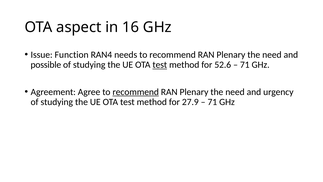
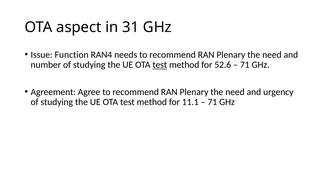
16: 16 -> 31
possible: possible -> number
recommend at (136, 92) underline: present -> none
27.9: 27.9 -> 11.1
